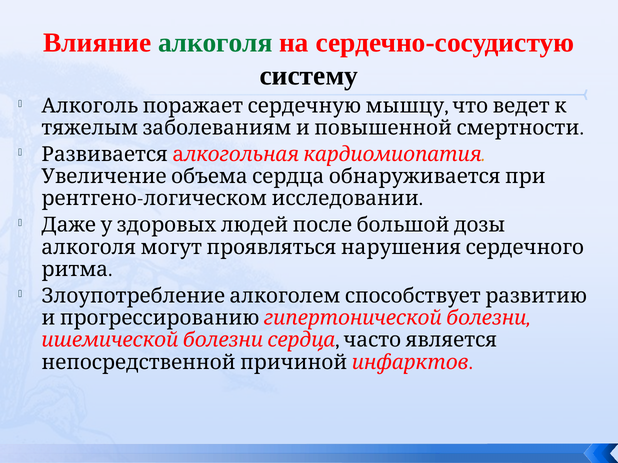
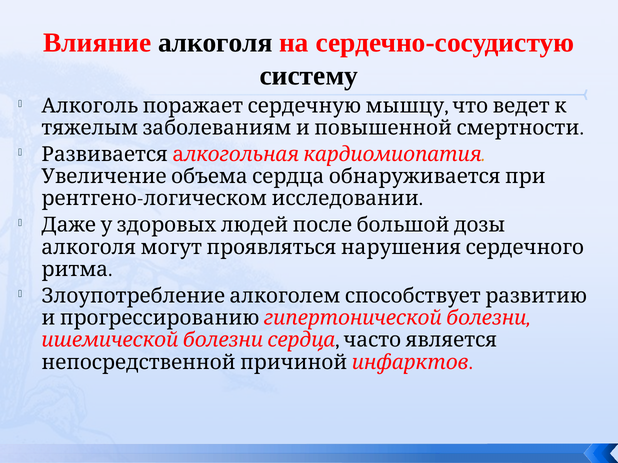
алкоголя colour: green -> black
